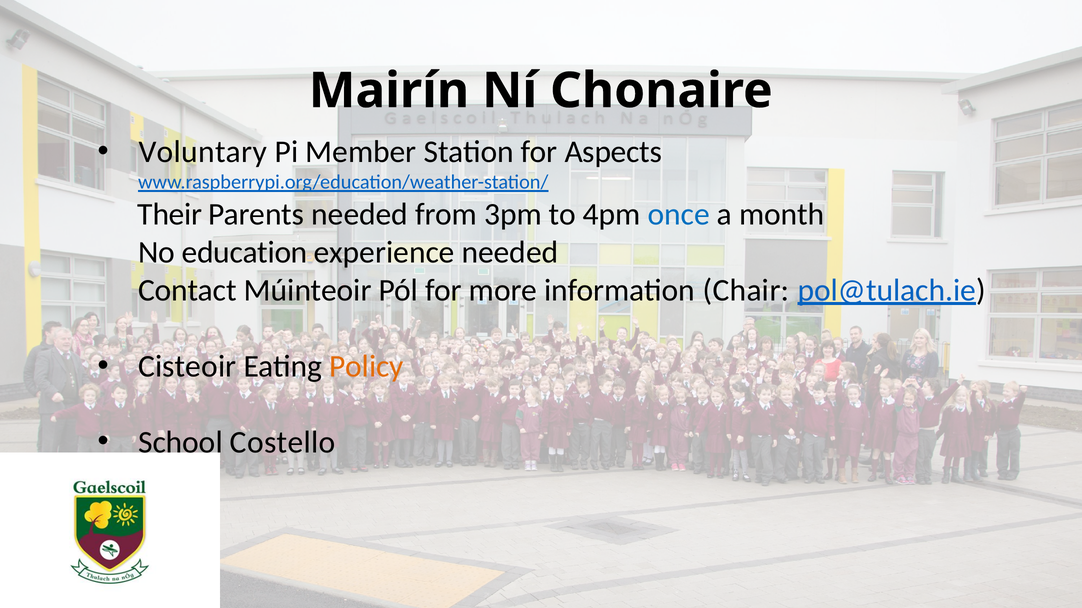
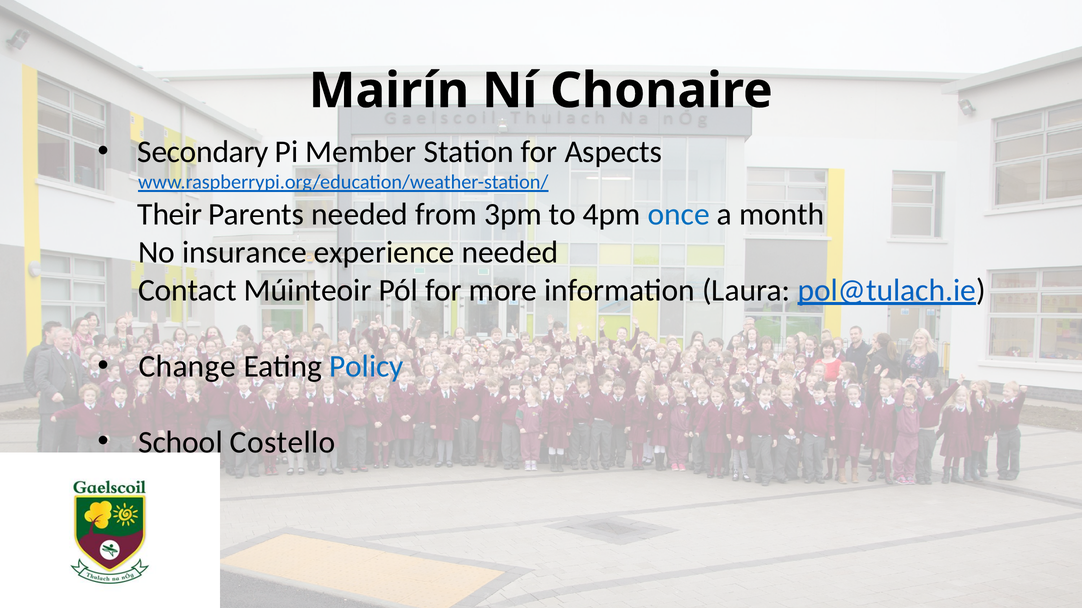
Voluntary: Voluntary -> Secondary
education: education -> insurance
Chair: Chair -> Laura
Cisteoir: Cisteoir -> Change
Policy colour: orange -> blue
